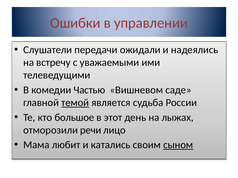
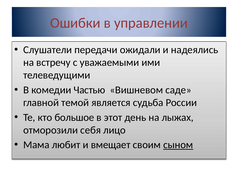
темой underline: present -> none
речи: речи -> себя
катались: катались -> вмещает
